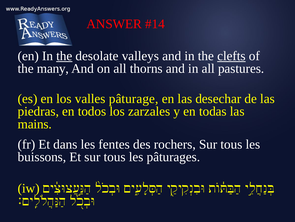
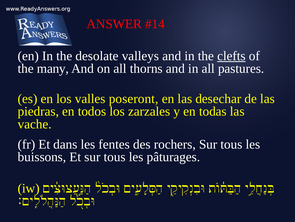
the at (64, 56) underline: present -> none
pâturage: pâturage -> poseront
mains: mains -> vache
